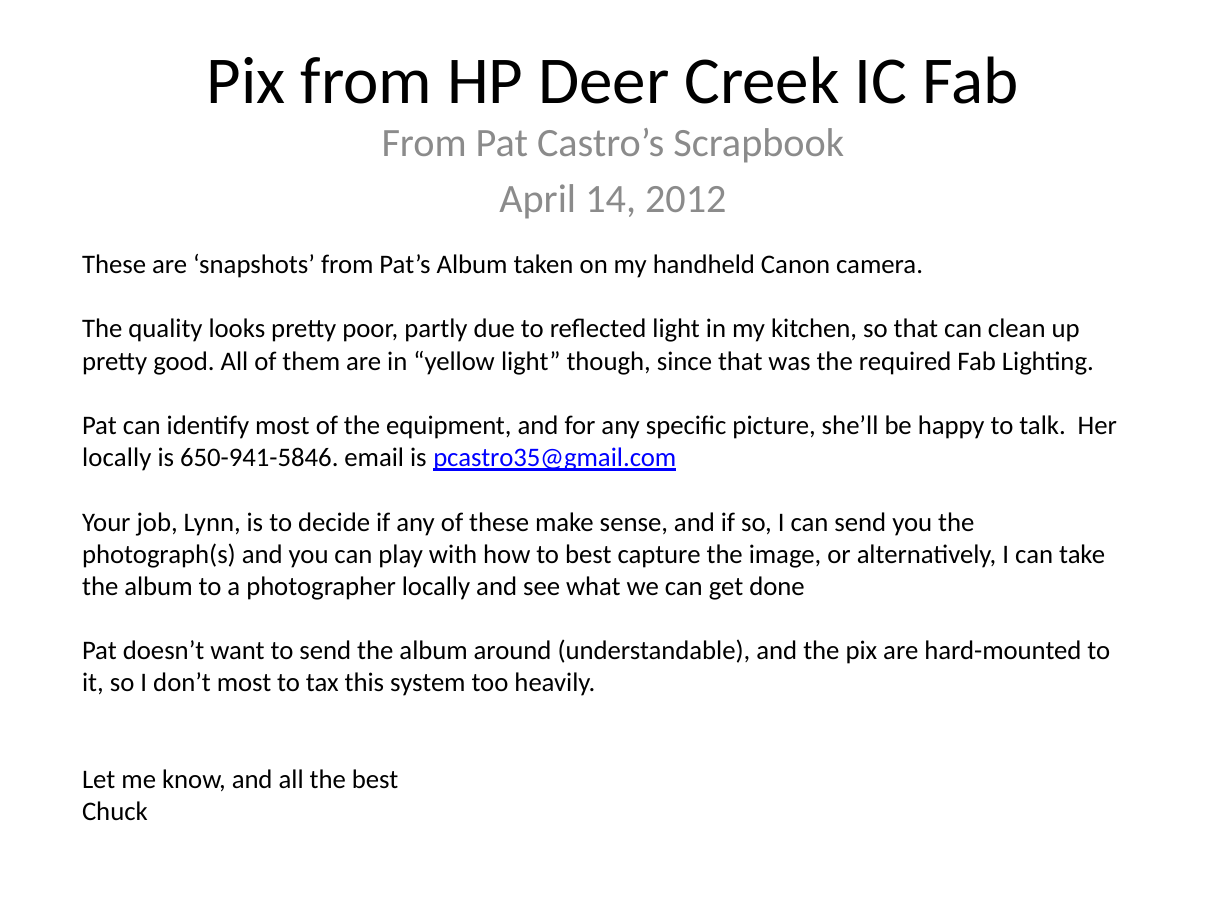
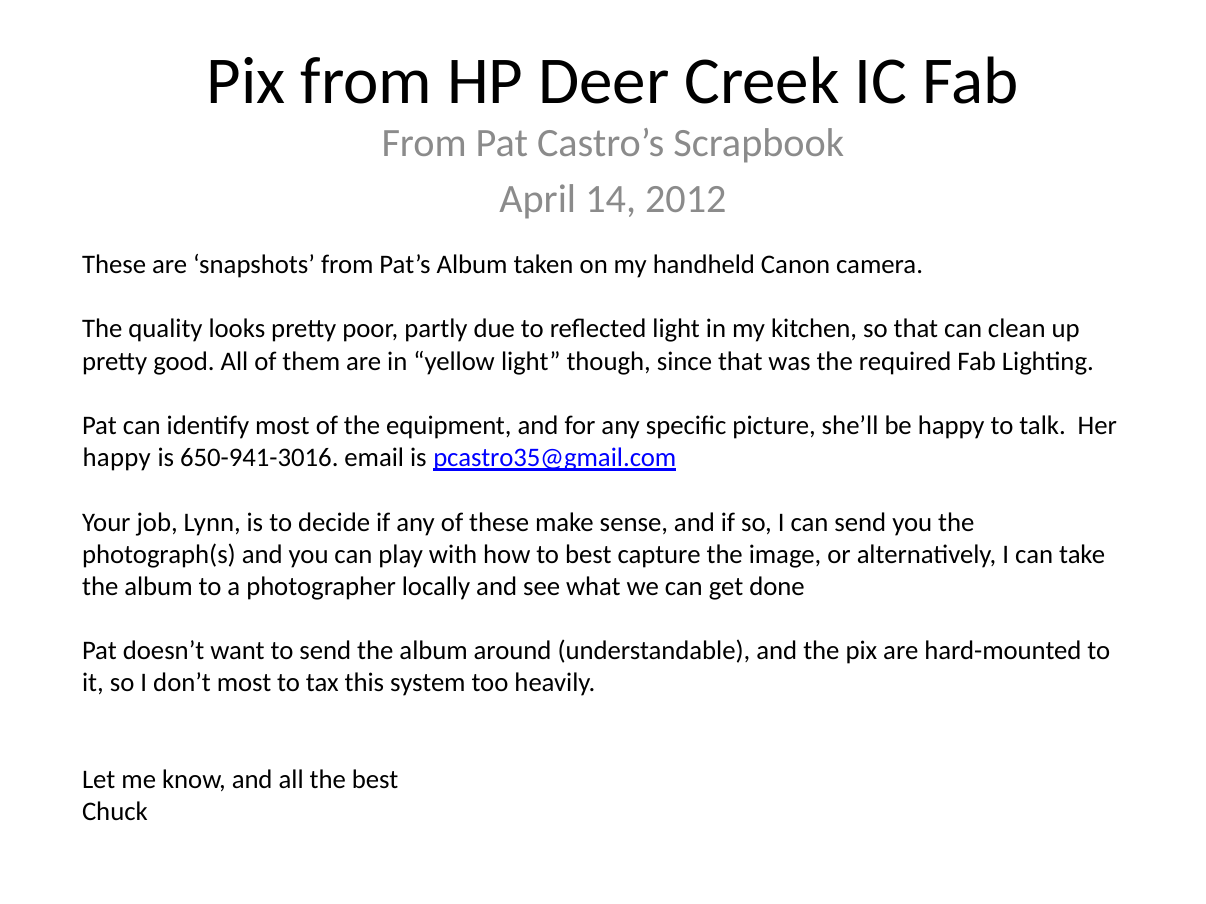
locally at (117, 458): locally -> happy
650-941-5846: 650-941-5846 -> 650-941-3016
